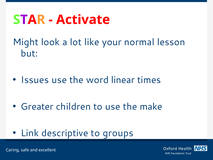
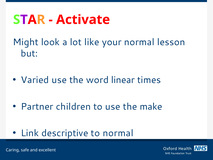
Issues: Issues -> Varied
Greater: Greater -> Partner
to groups: groups -> normal
